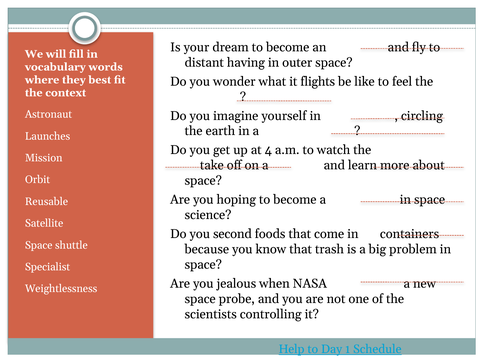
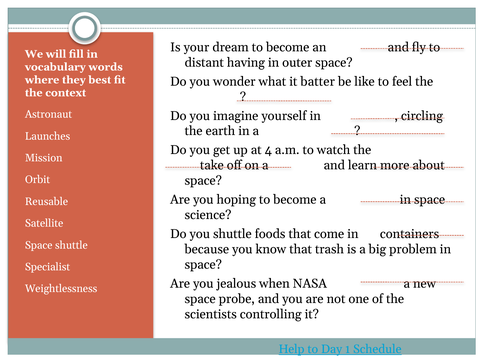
flights: flights -> batter
you second: second -> shuttle
